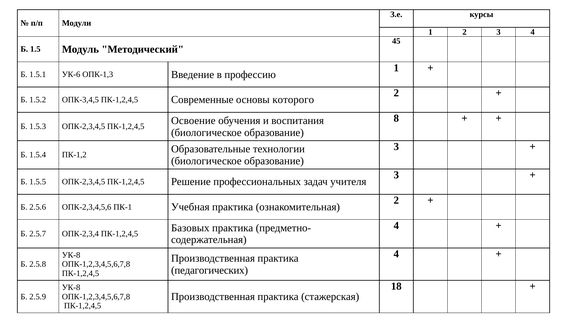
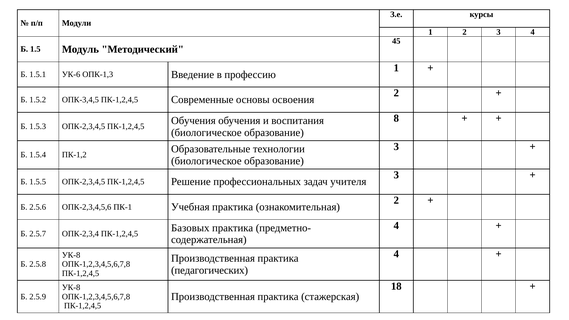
которого: которого -> освоения
Освоение at (193, 121): Освоение -> Обучения
